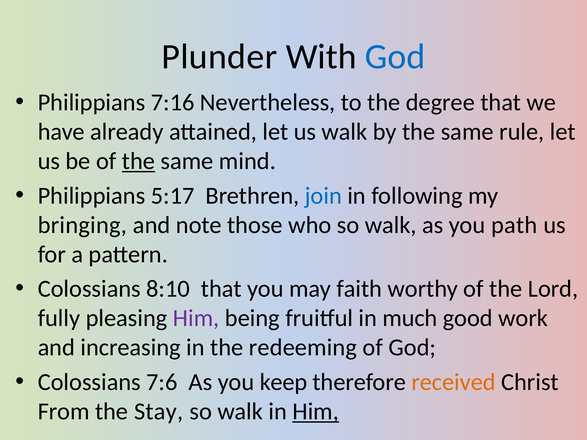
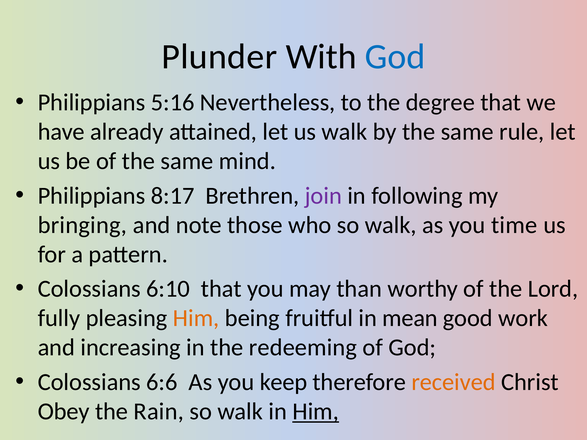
7:16: 7:16 -> 5:16
the at (138, 161) underline: present -> none
5:17: 5:17 -> 8:17
join colour: blue -> purple
path: path -> time
8:10: 8:10 -> 6:10
faith: faith -> than
Him at (196, 318) colour: purple -> orange
much: much -> mean
7:6: 7:6 -> 6:6
From: From -> Obey
Stay: Stay -> Rain
